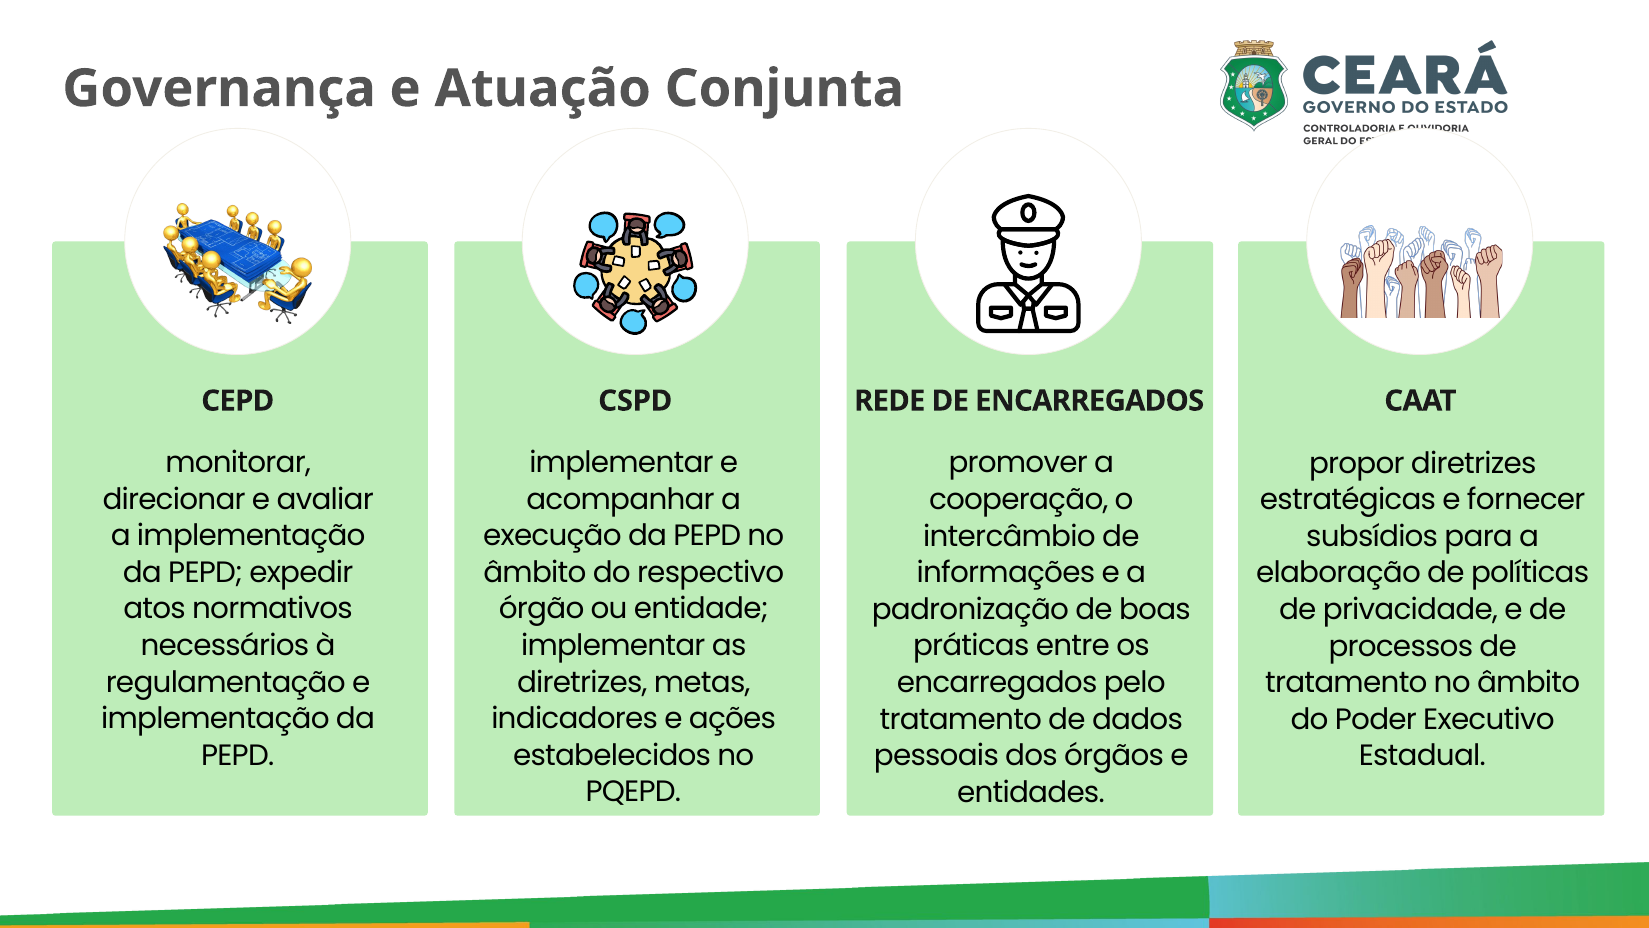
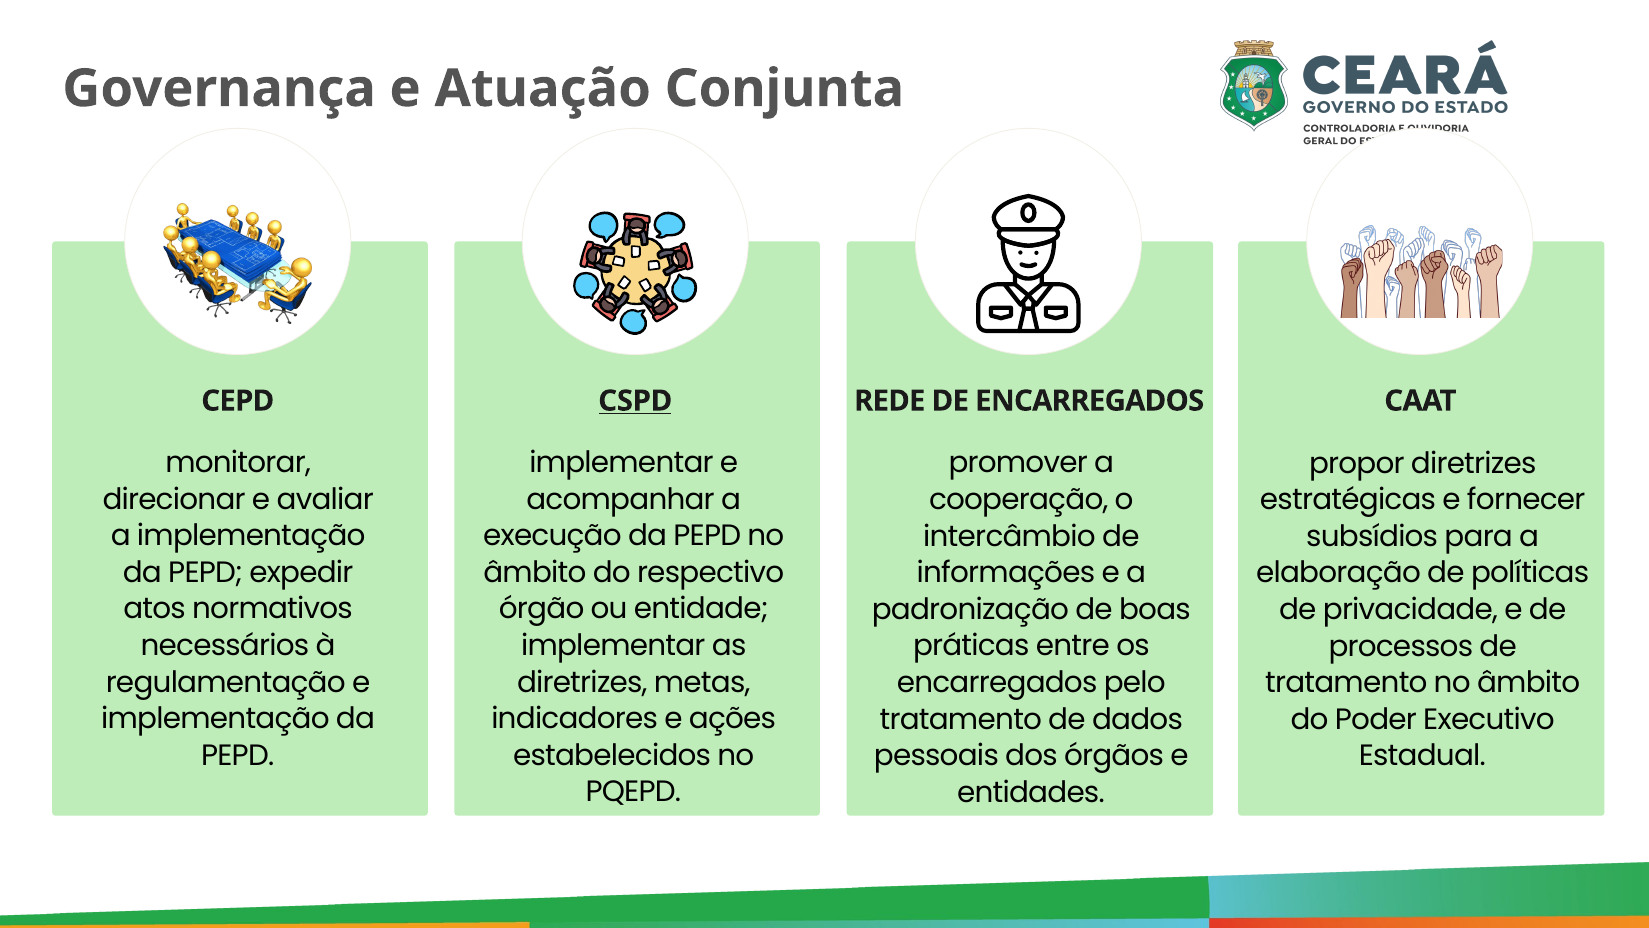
CSPD underline: none -> present
